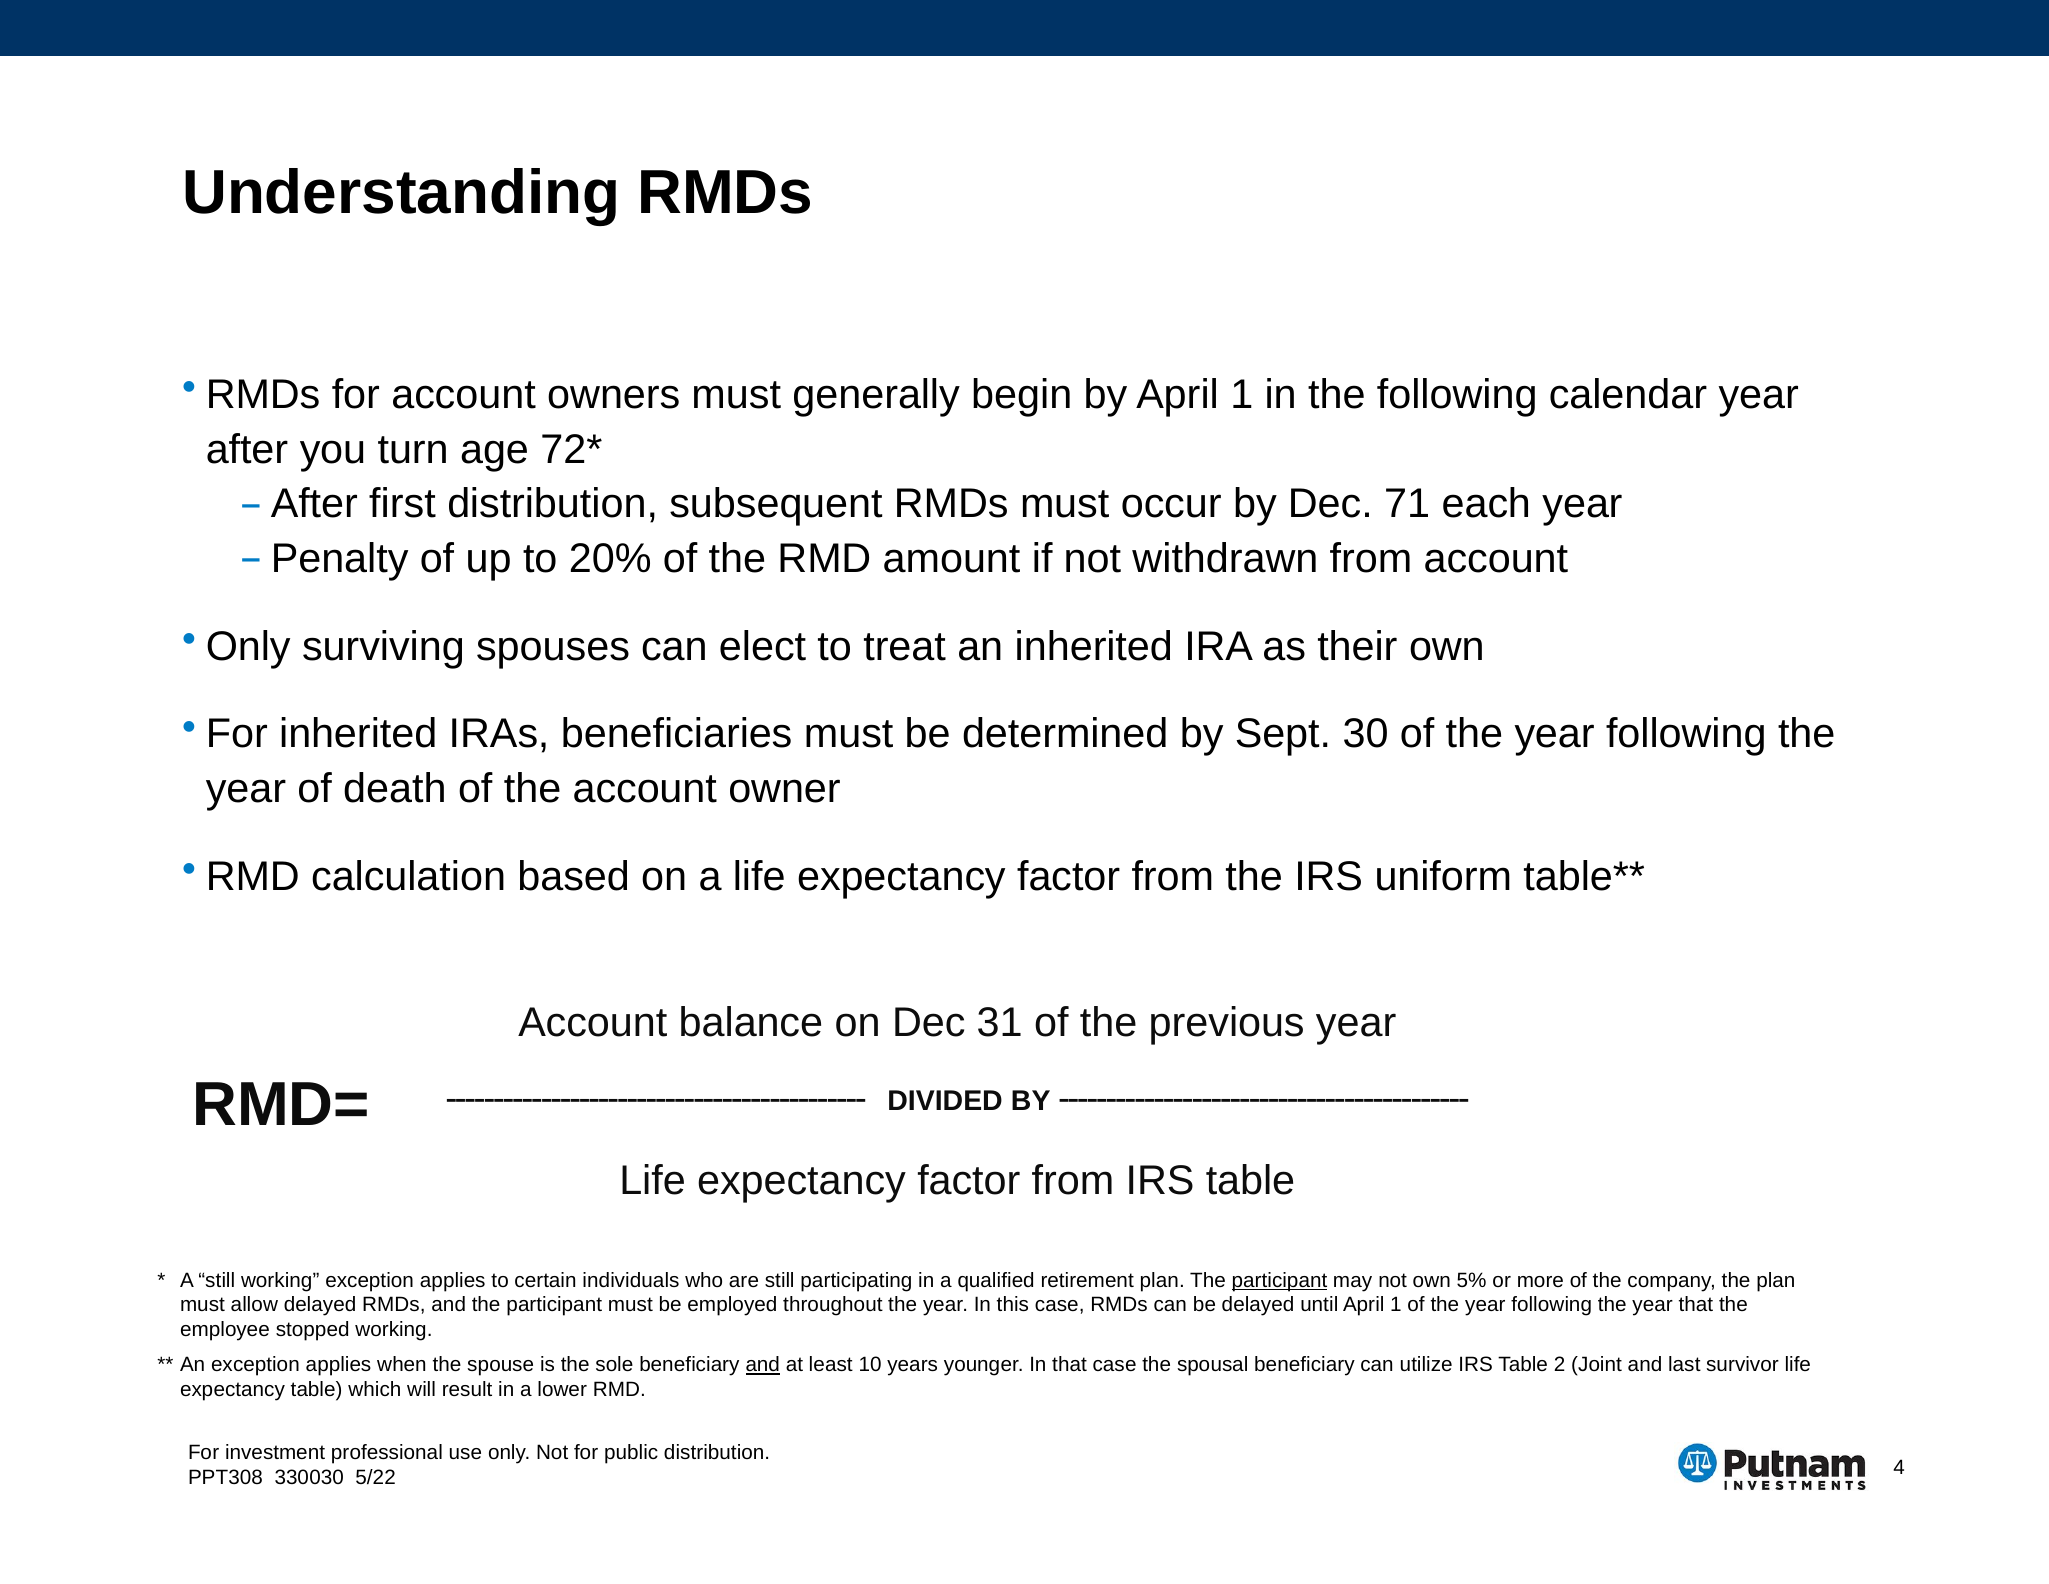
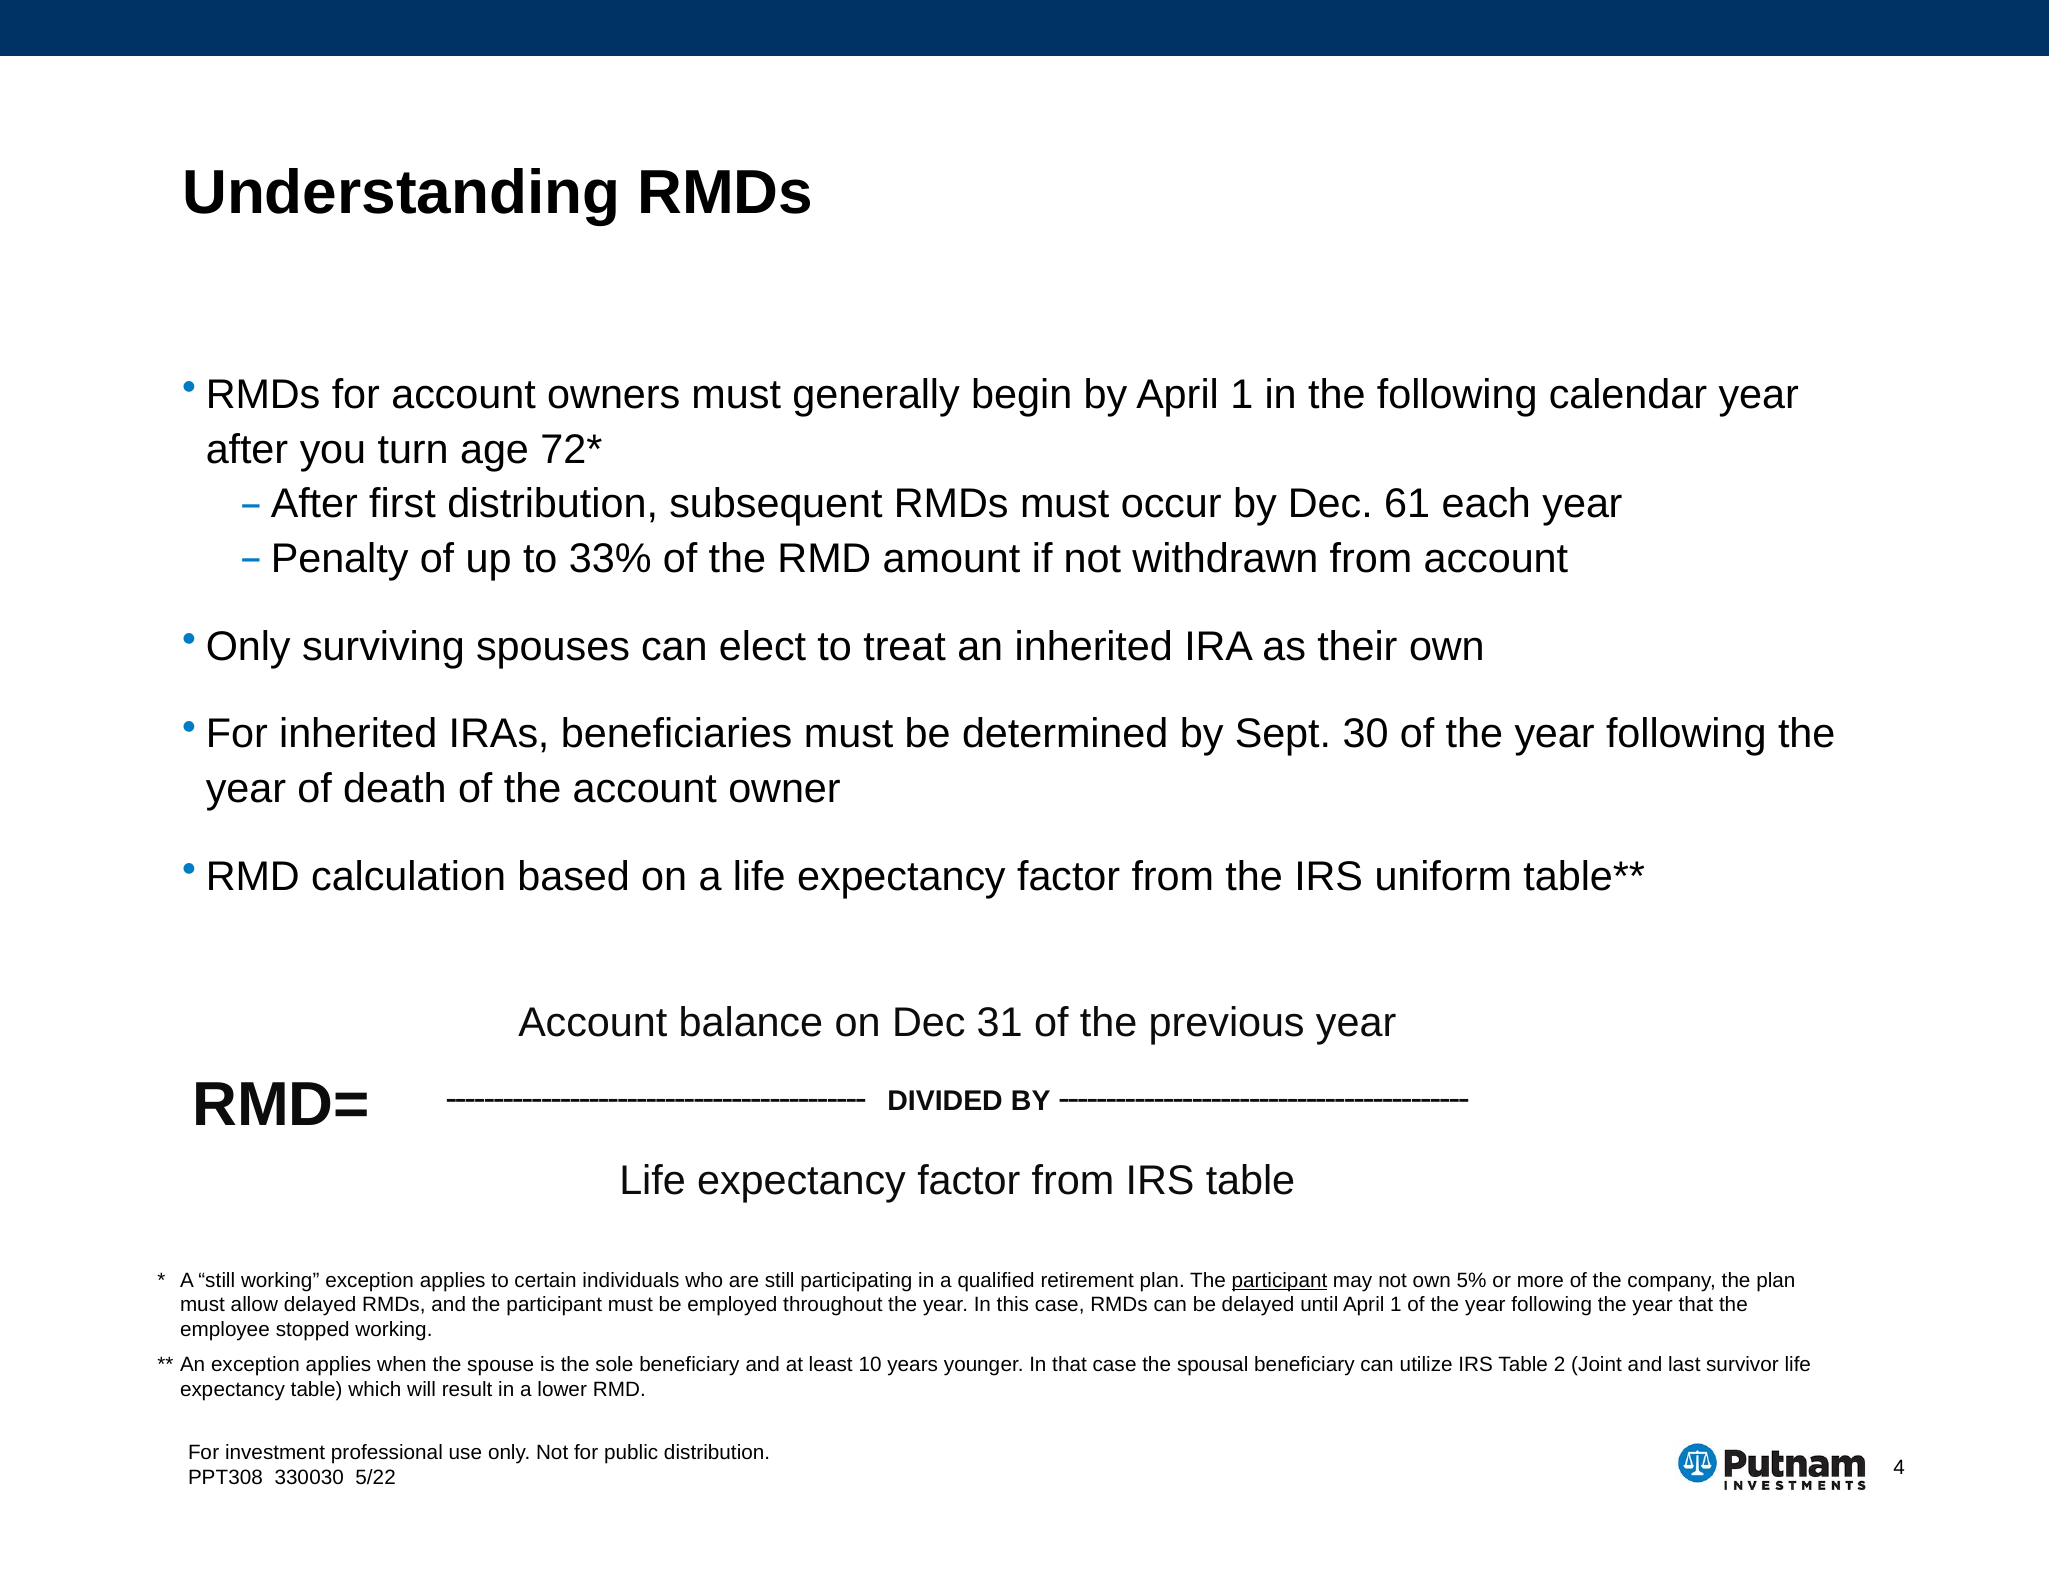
71: 71 -> 61
20%: 20% -> 33%
and at (763, 1364) underline: present -> none
